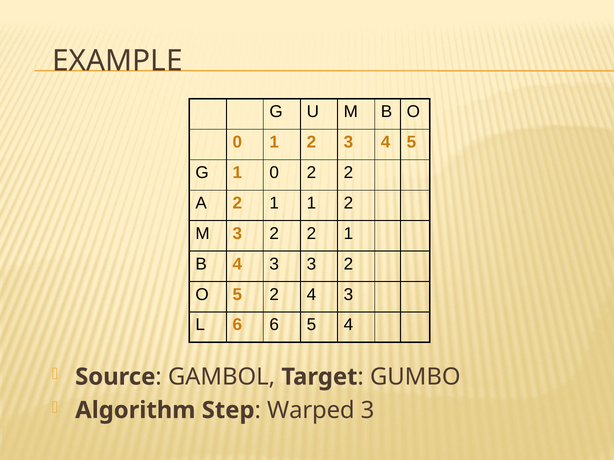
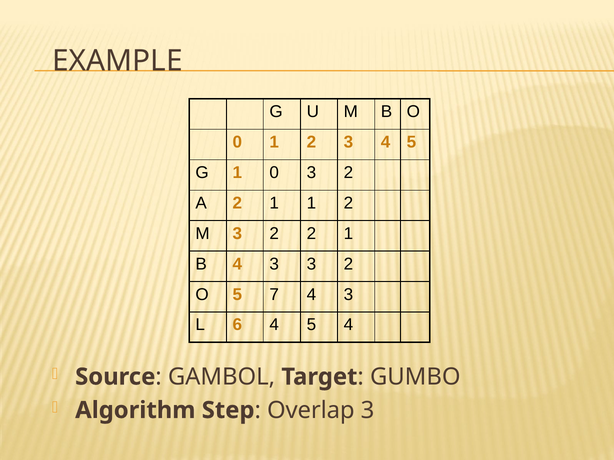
0 2: 2 -> 3
5 2: 2 -> 7
6 6: 6 -> 4
Warped: Warped -> Overlap
